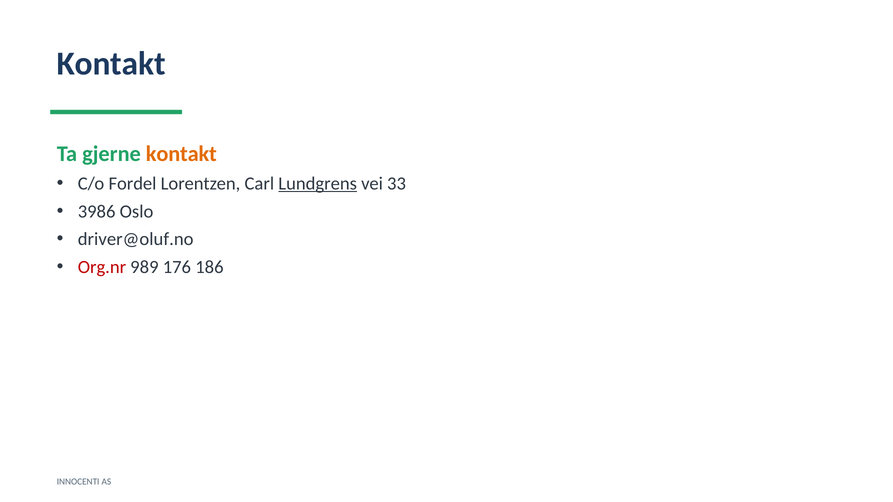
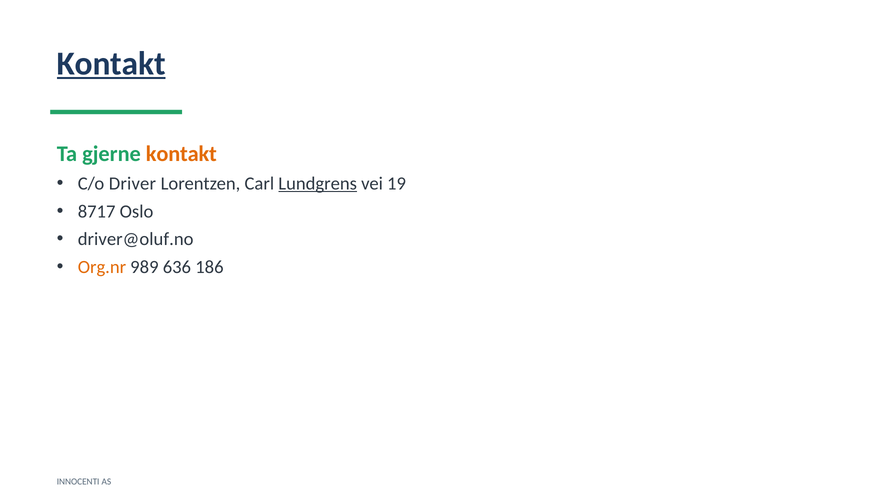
Kontakt at (111, 64) underline: none -> present
Fordel: Fordel -> Driver
33: 33 -> 19
3986: 3986 -> 8717
Org.nr colour: red -> orange
176: 176 -> 636
